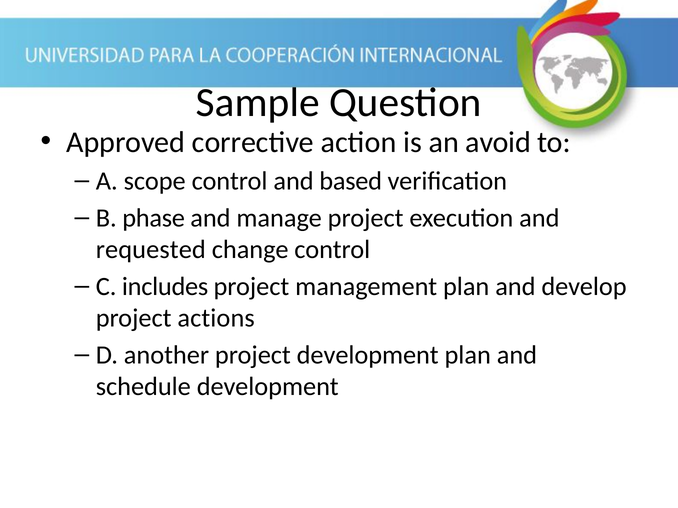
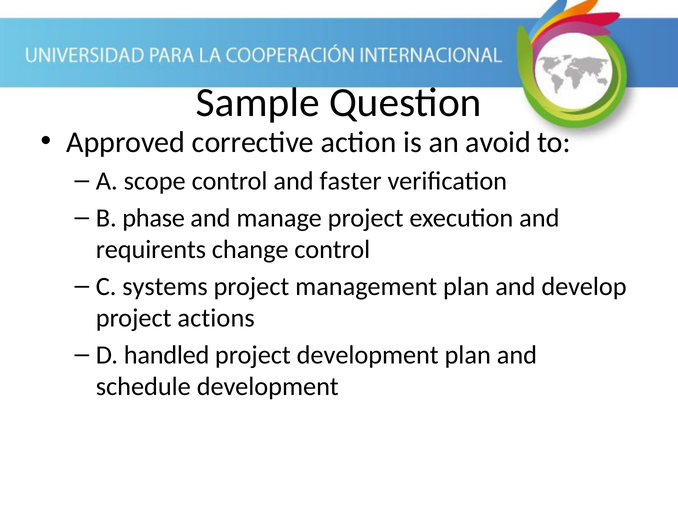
based: based -> faster
requested: requested -> requirents
includes: includes -> systems
another: another -> handled
